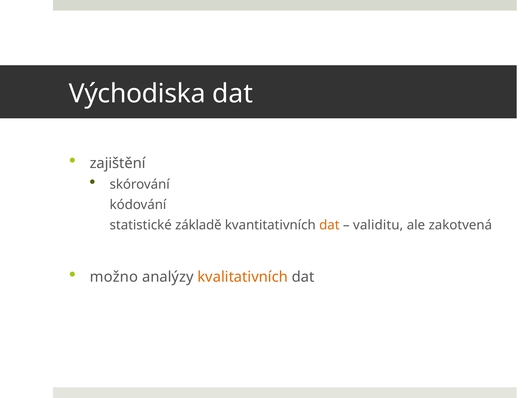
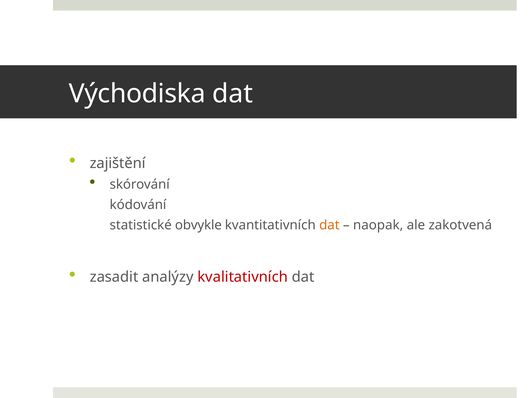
základě: základě -> obvykle
validitu: validitu -> naopak
možno: možno -> zasadit
kvalitativních colour: orange -> red
